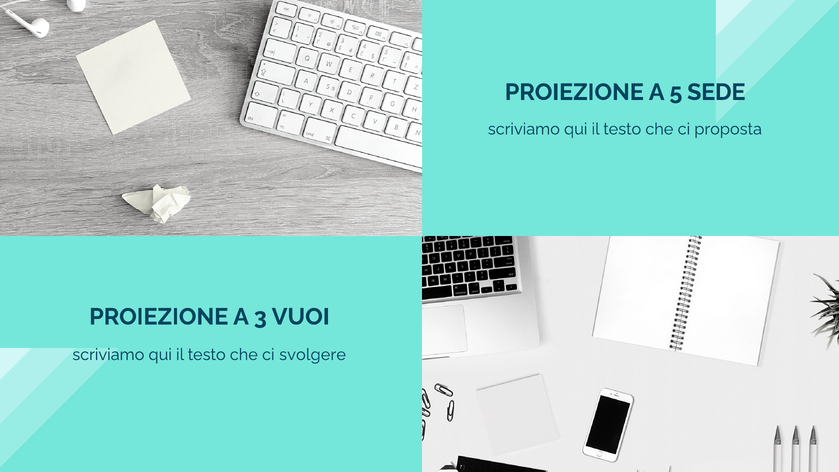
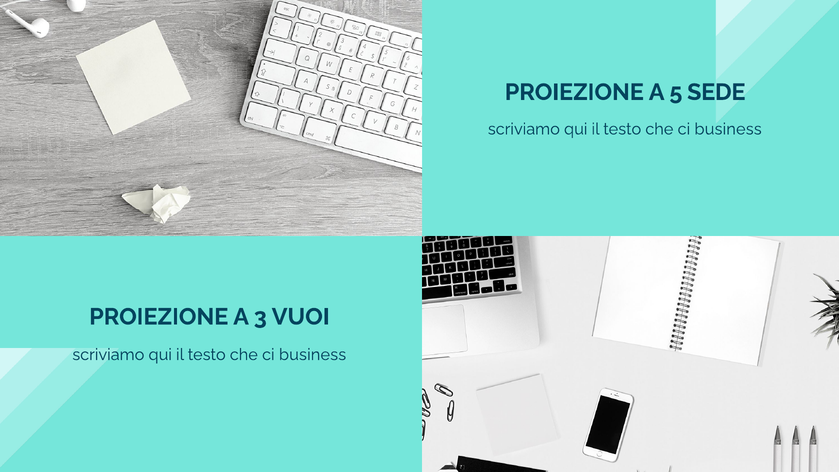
proposta at (728, 129): proposta -> business
svolgere at (313, 355): svolgere -> business
